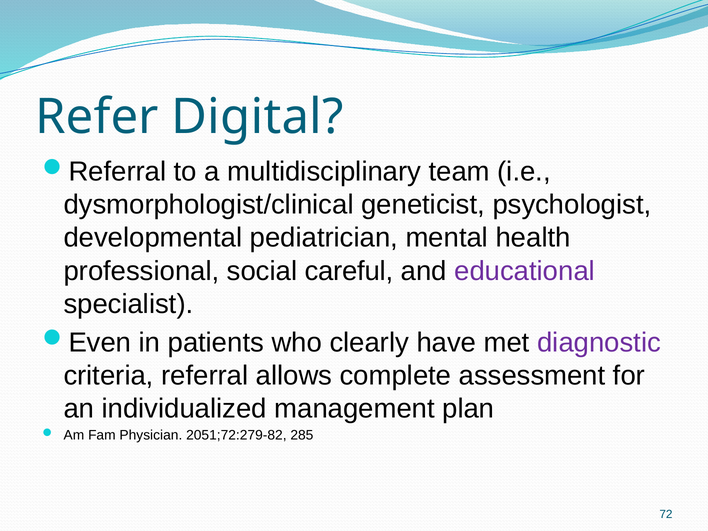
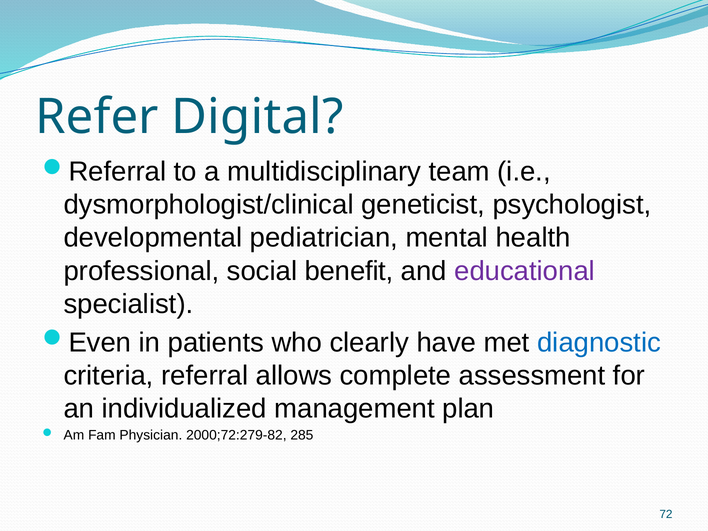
careful: careful -> benefit
diagnostic colour: purple -> blue
2051;72:279-82: 2051;72:279-82 -> 2000;72:279-82
